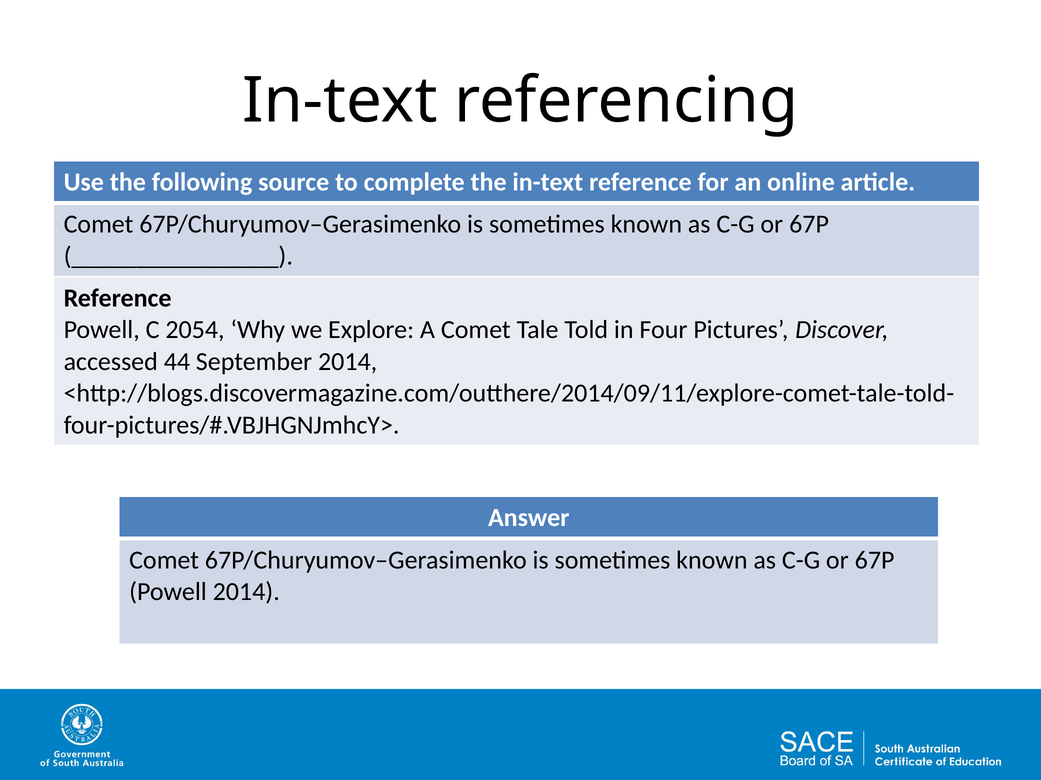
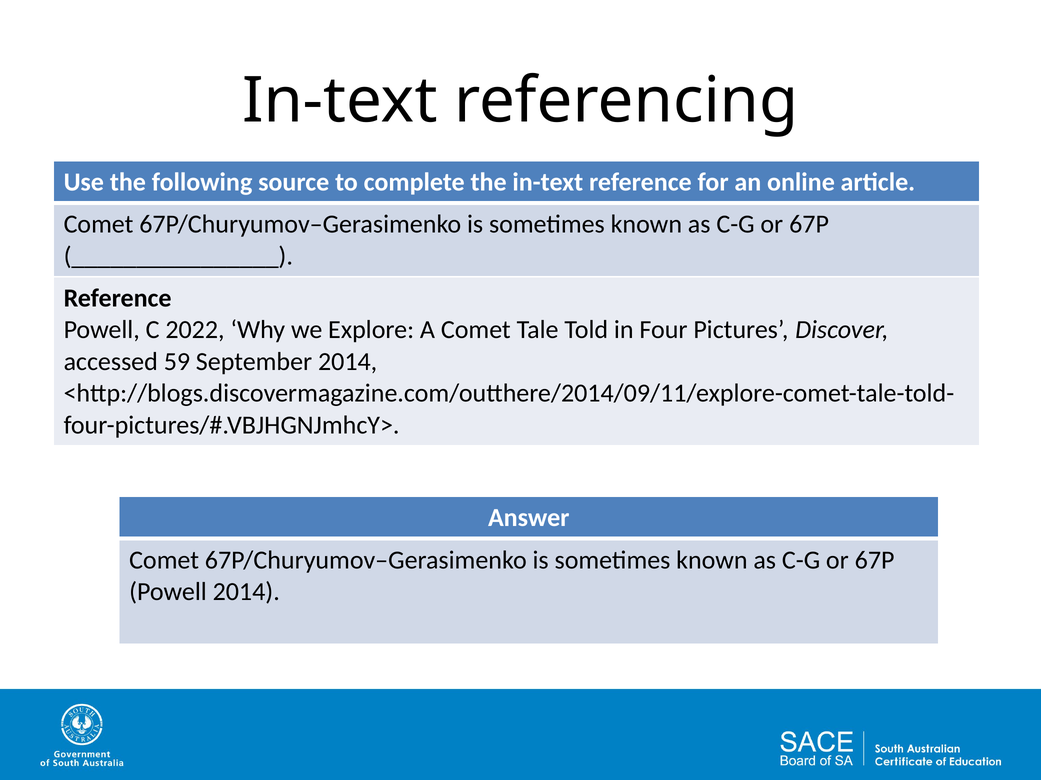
2054: 2054 -> 2022
44: 44 -> 59
